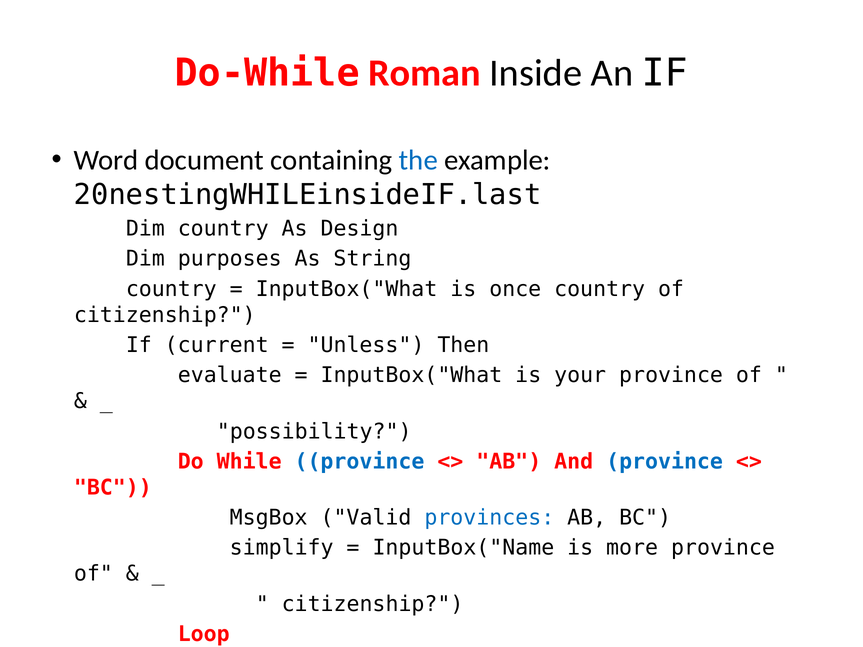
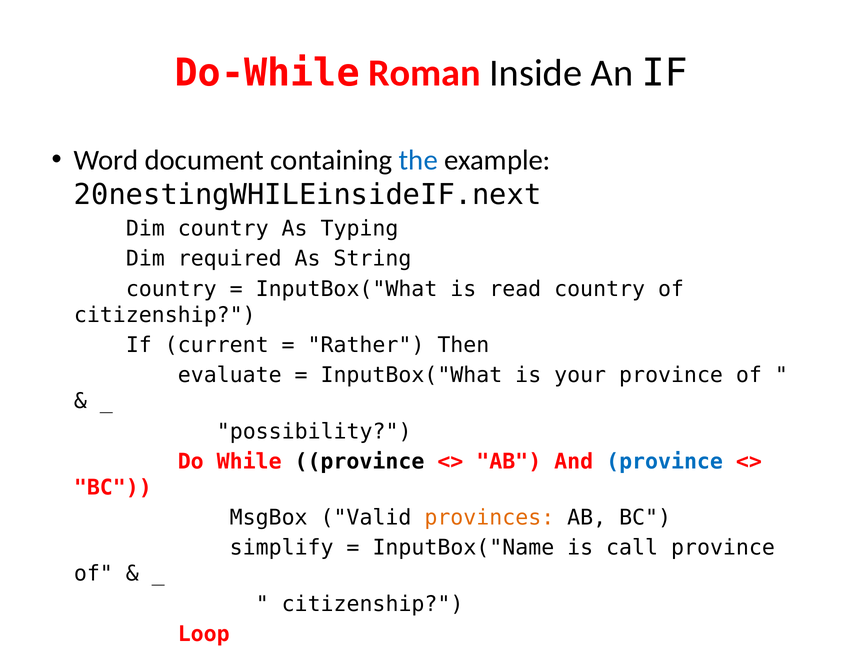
20nestingWHILEinsideIF.last: 20nestingWHILEinsideIF.last -> 20nestingWHILEinsideIF.next
Design: Design -> Typing
purposes: purposes -> required
once: once -> read
Unless: Unless -> Rather
province at (359, 462) colour: blue -> black
provinces colour: blue -> orange
more: more -> call
